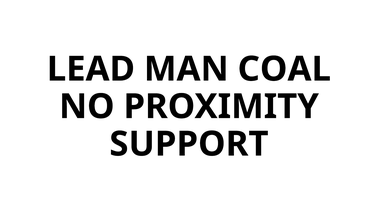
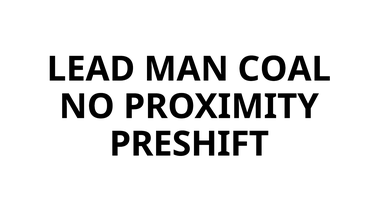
SUPPORT: SUPPORT -> PRESHIFT
